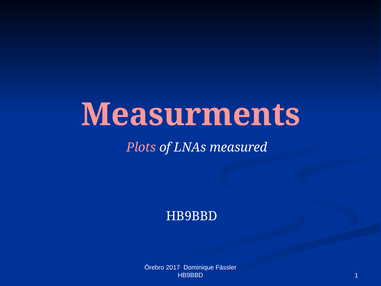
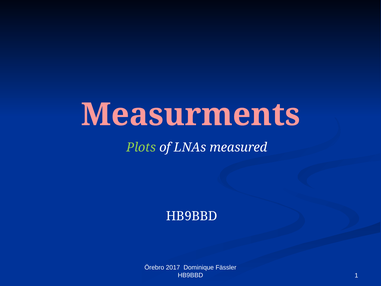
Plots colour: pink -> light green
